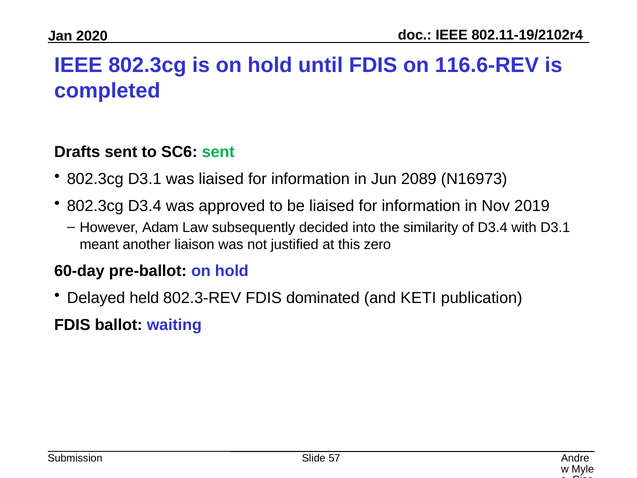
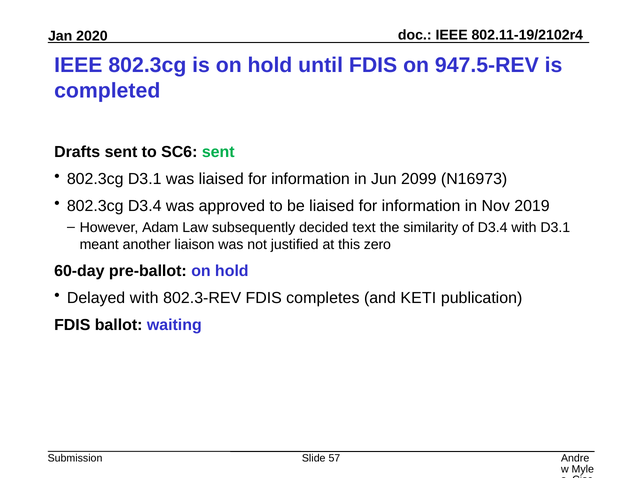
116.6-REV: 116.6-REV -> 947.5-REV
2089: 2089 -> 2099
into: into -> text
Delayed held: held -> with
dominated: dominated -> completes
